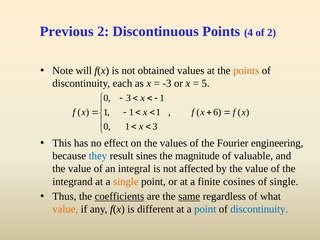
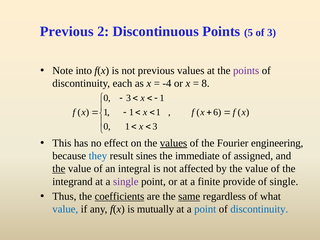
4: 4 -> 5
of 2: 2 -> 3
will: will -> into
not obtained: obtained -> previous
points at (246, 71) colour: orange -> purple
-3: -3 -> -4
5: 5 -> 8
values at (174, 143) underline: none -> present
magnitude: magnitude -> immediate
valuable: valuable -> assigned
the at (59, 169) underline: none -> present
single at (126, 181) colour: orange -> purple
cosines: cosines -> provide
value at (65, 209) colour: orange -> blue
different: different -> mutually
